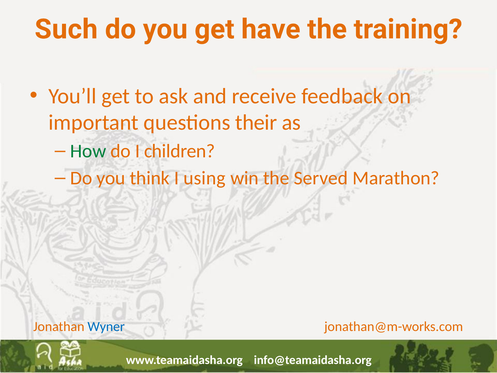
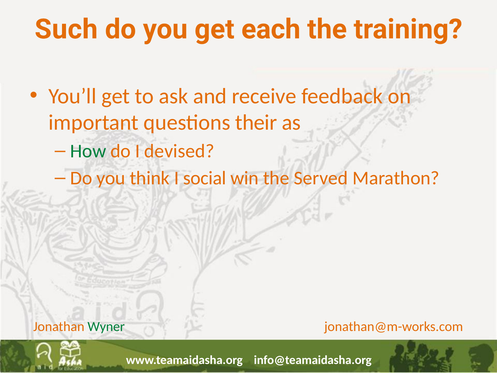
have: have -> each
children: children -> devised
using: using -> social
Wyner colour: blue -> green
